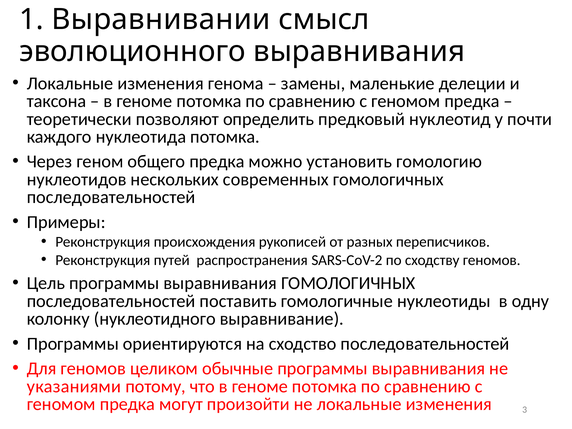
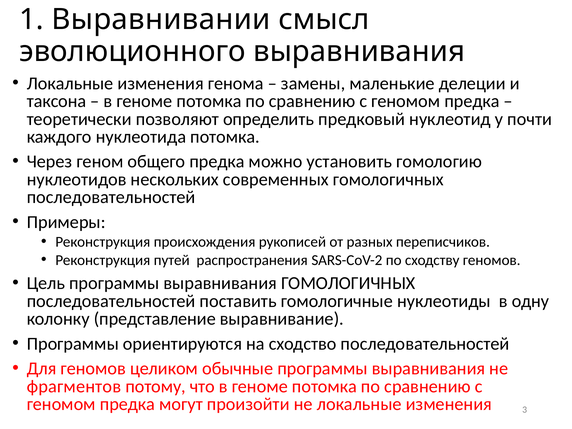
нуклеотидного: нуклеотидного -> представление
указаниями: указаниями -> фрагментов
